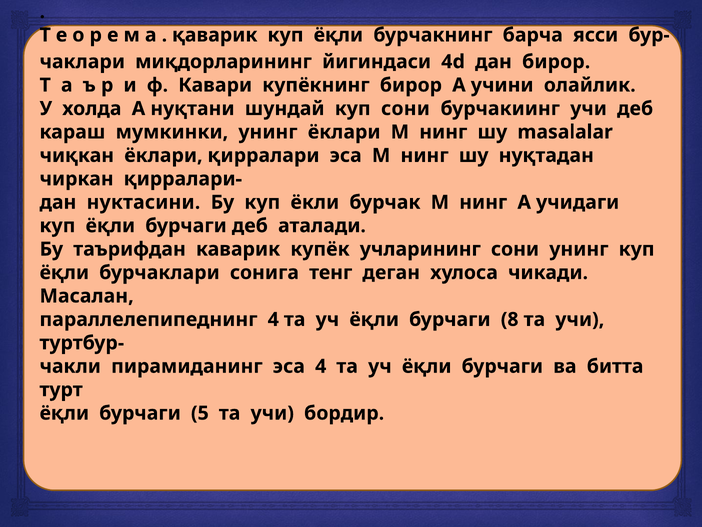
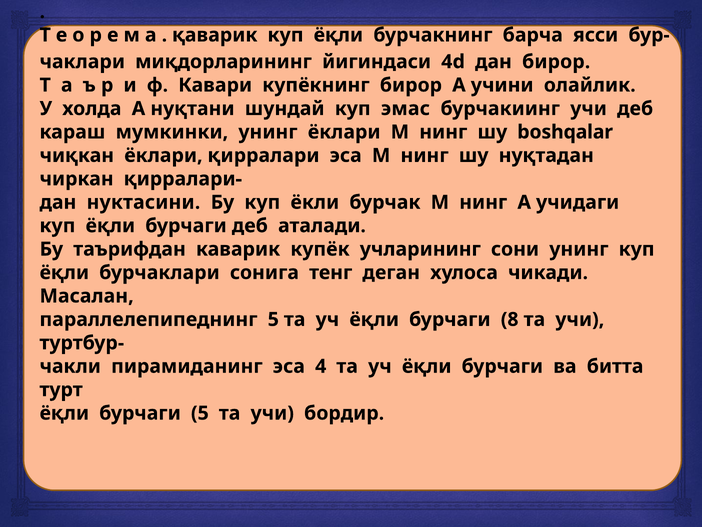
куп сони: сони -> эмас
masalalar: masalalar -> boshqalar
параллелепипеднинг 4: 4 -> 5
